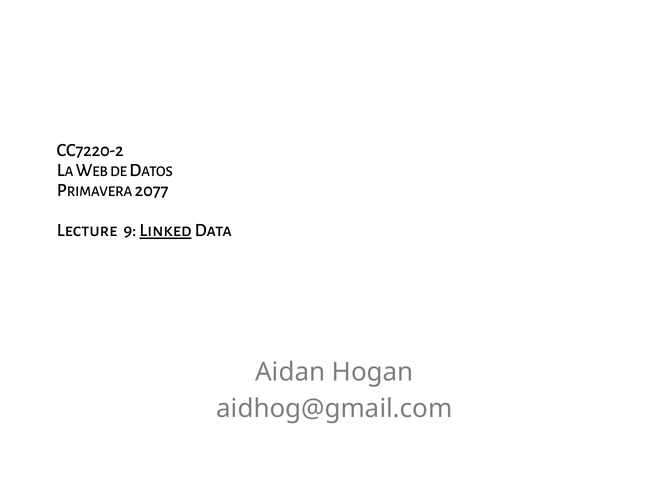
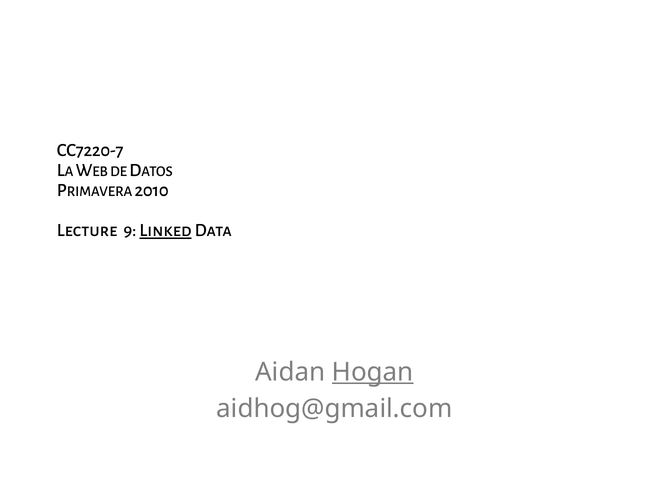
CC7220-2: CC7220-2 -> CC7220-7
2077: 2077 -> 2010
Hogan underline: none -> present
